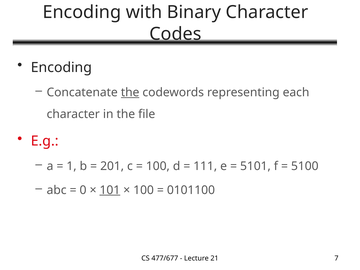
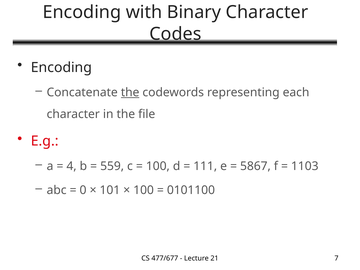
1: 1 -> 4
201: 201 -> 559
5101: 5101 -> 5867
5100: 5100 -> 1103
101 underline: present -> none
